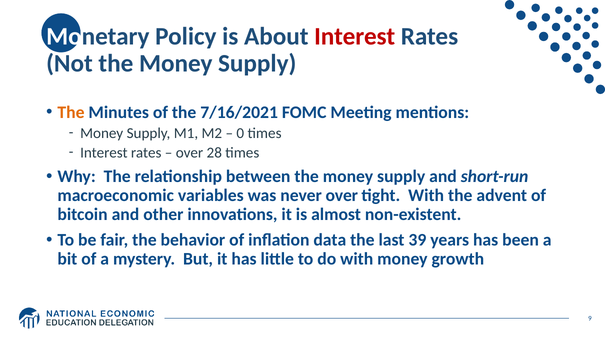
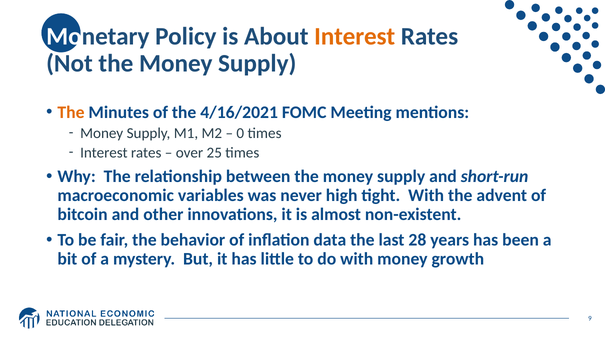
Interest at (355, 36) colour: red -> orange
7/16/2021: 7/16/2021 -> 4/16/2021
28: 28 -> 25
never over: over -> high
39: 39 -> 28
